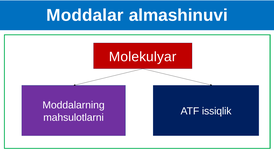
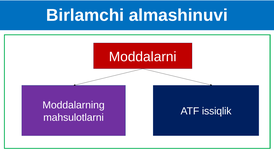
Moddalar: Moddalar -> Birlamchi
Molekulyar: Molekulyar -> Moddalarni
